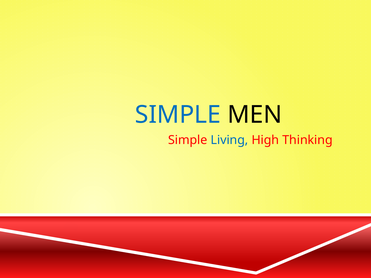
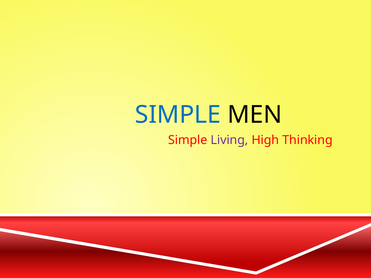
Living colour: blue -> purple
